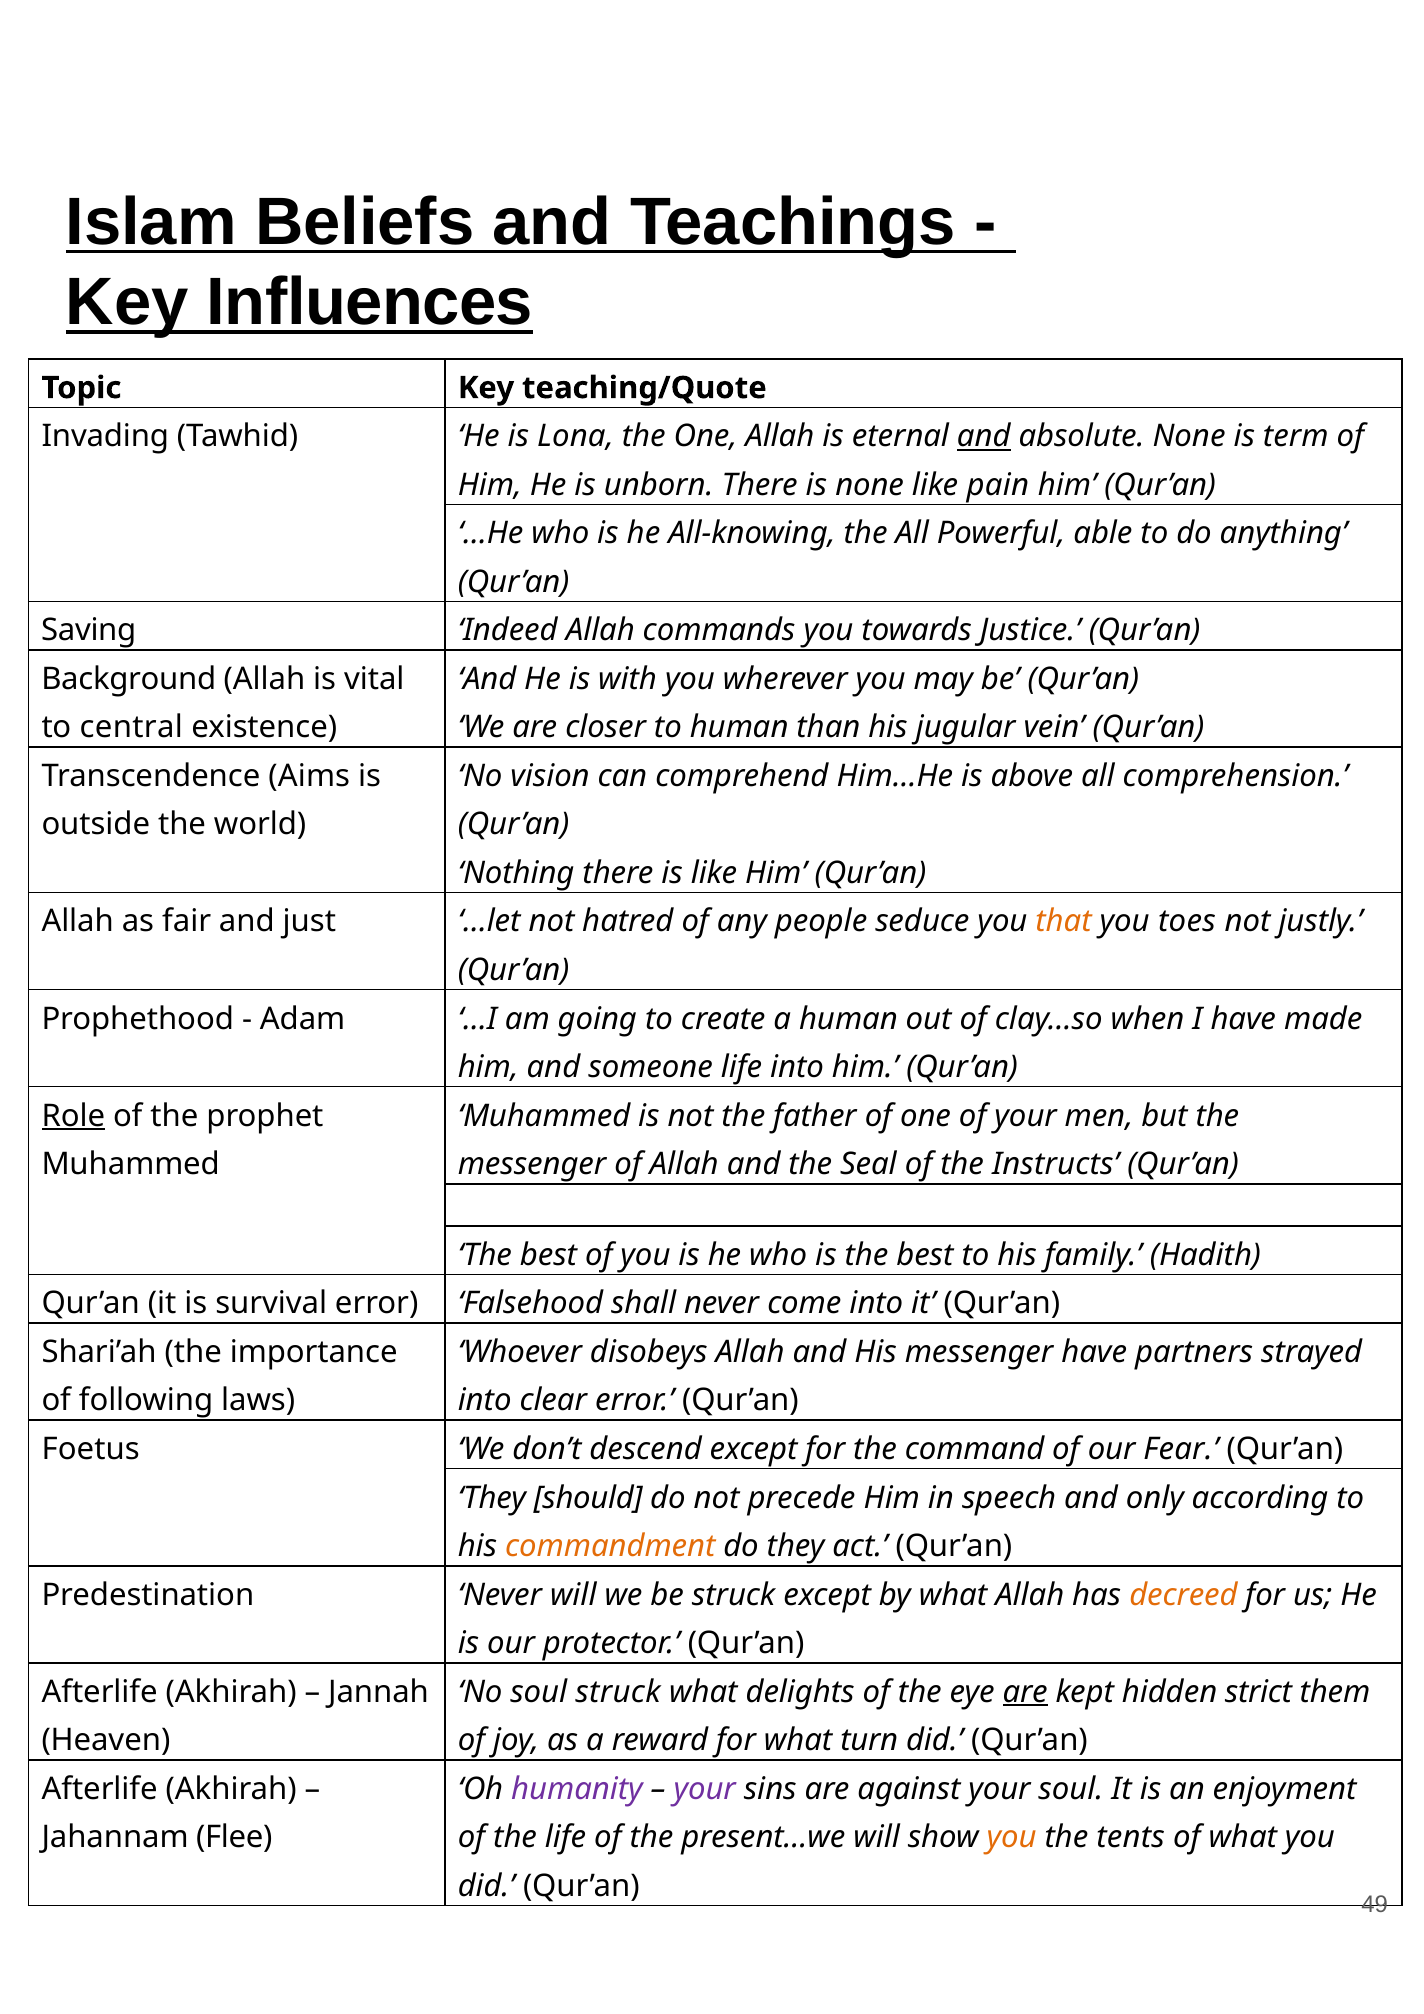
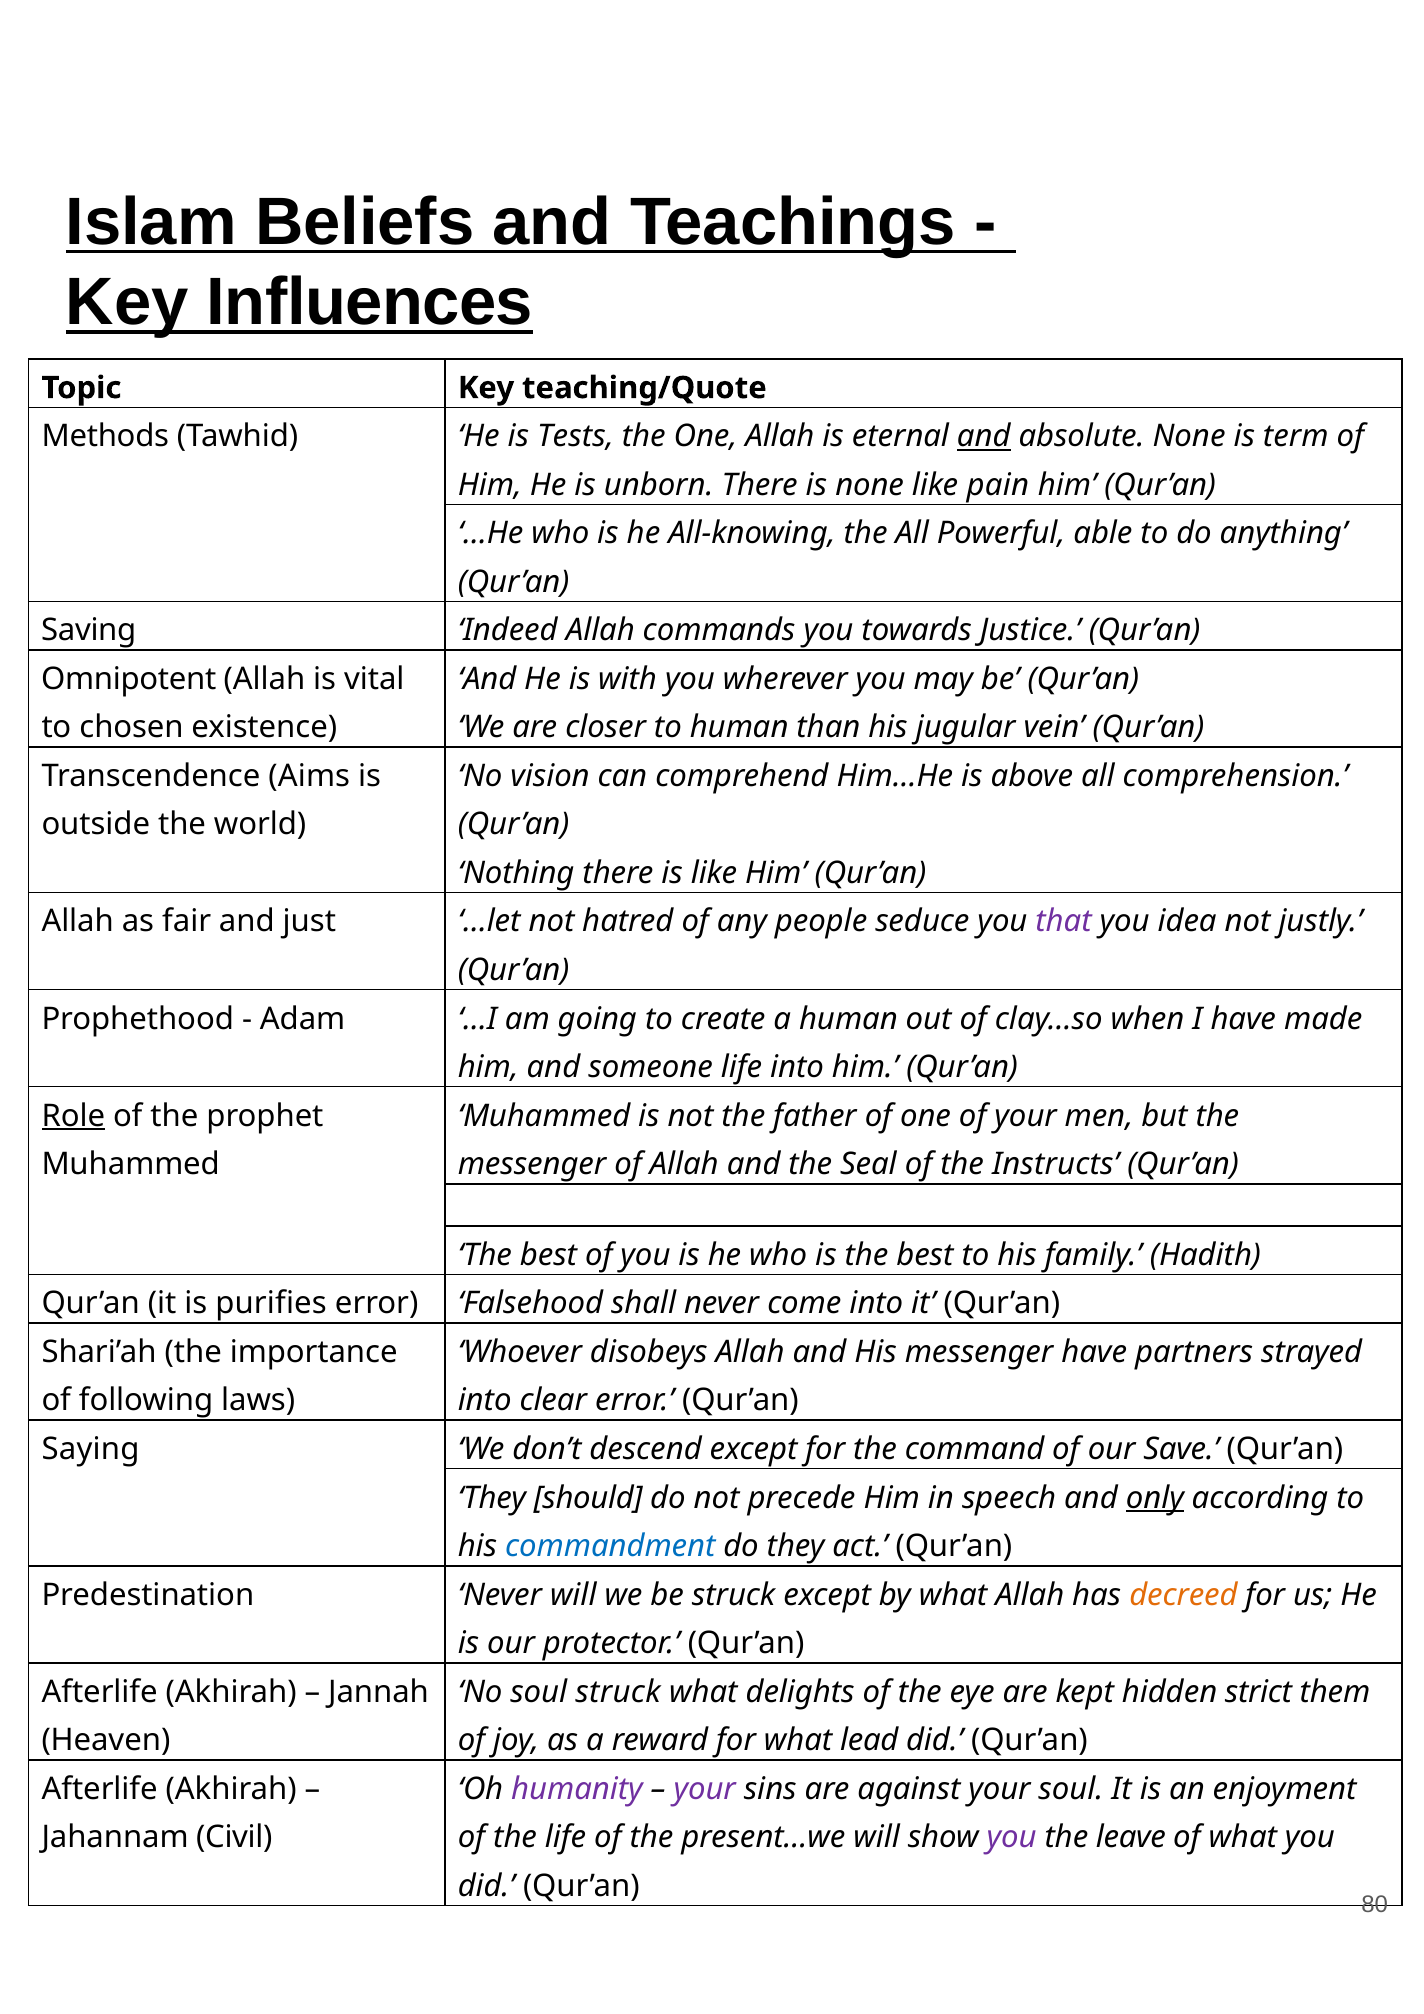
Invading: Invading -> Methods
Lona: Lona -> Tests
Background: Background -> Omnipotent
central: central -> chosen
that colour: orange -> purple
toes: toes -> idea
survival: survival -> purifies
Foetus: Foetus -> Saying
Fear: Fear -> Save
only underline: none -> present
commandment colour: orange -> blue
are at (1025, 1692) underline: present -> none
turn: turn -> lead
Flee: Flee -> Civil
you at (1012, 1837) colour: orange -> purple
tents: tents -> leave
49: 49 -> 80
